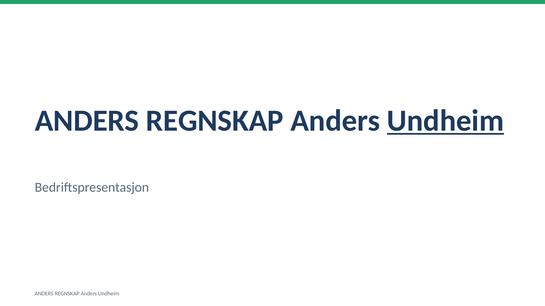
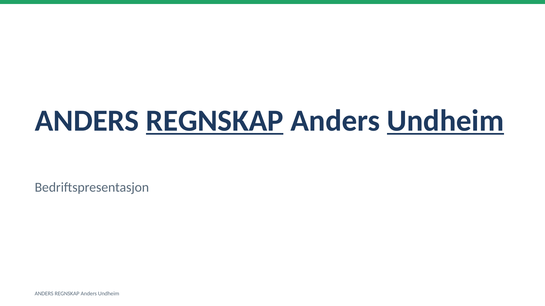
REGNSKAP at (215, 121) underline: none -> present
